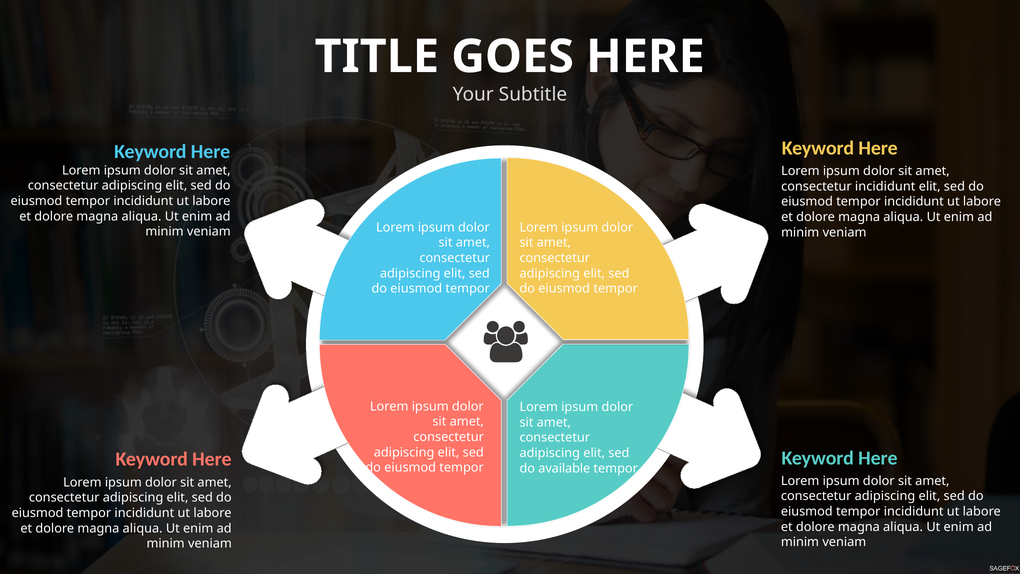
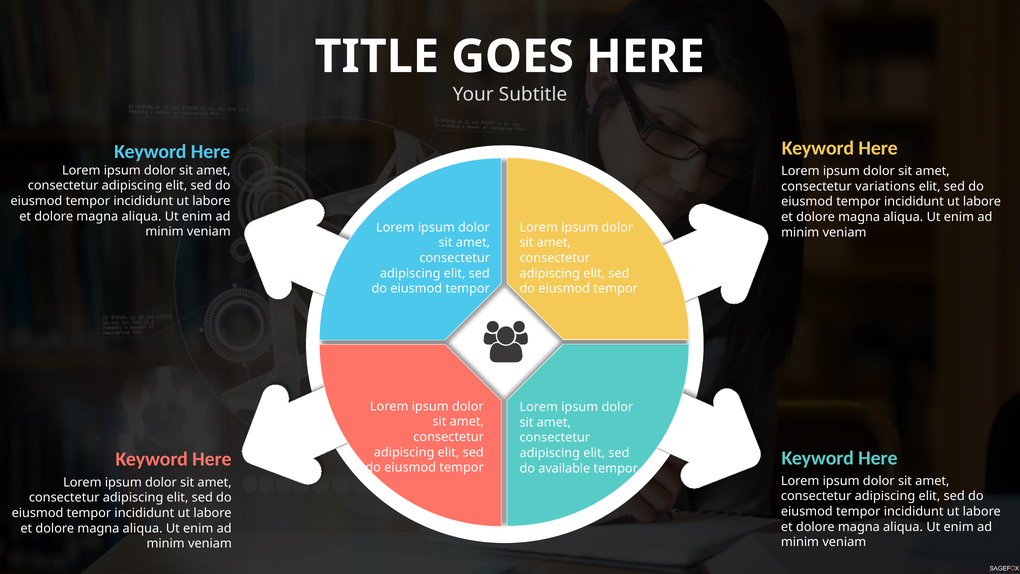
consectetur incididunt: incididunt -> variations
